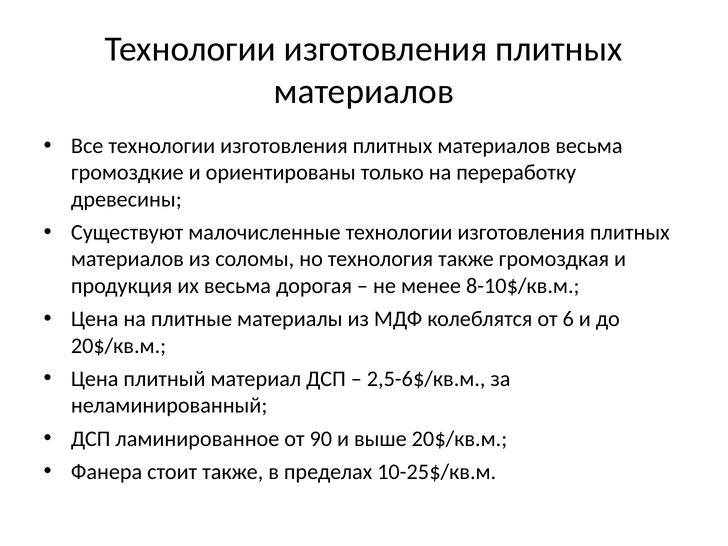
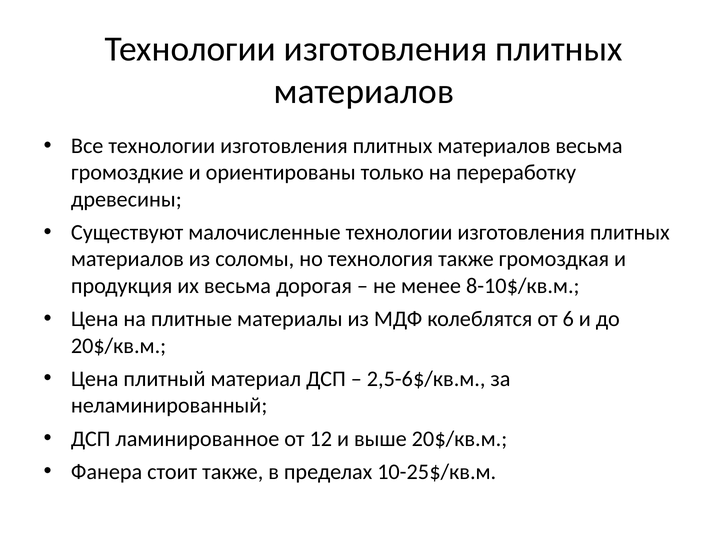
90: 90 -> 12
